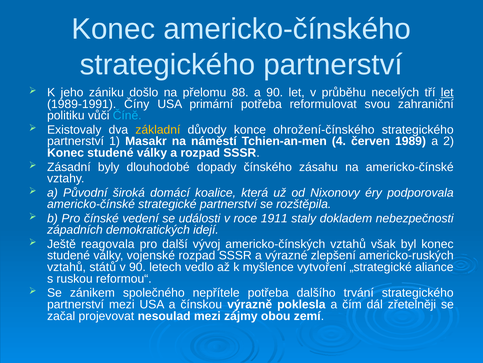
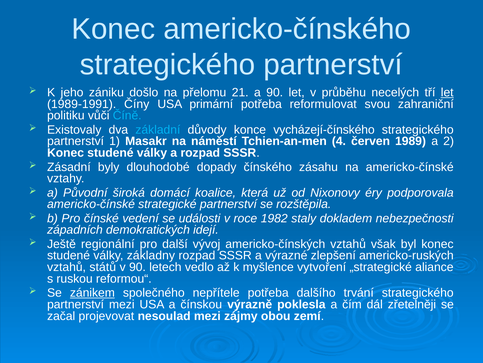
88: 88 -> 21
základní colour: yellow -> light blue
ohrožení-čínského: ohrožení-čínského -> vycházejí-čínského
1911: 1911 -> 1982
reagovala: reagovala -> regionální
vojenské: vojenské -> základny
zánikem underline: none -> present
